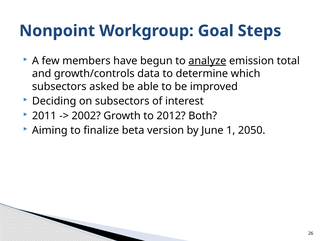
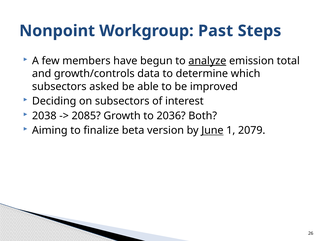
Goal: Goal -> Past
2011: 2011 -> 2038
2002: 2002 -> 2085
2012: 2012 -> 2036
June underline: none -> present
2050: 2050 -> 2079
